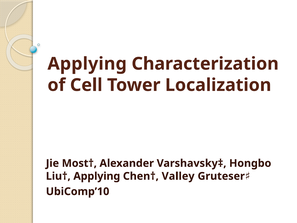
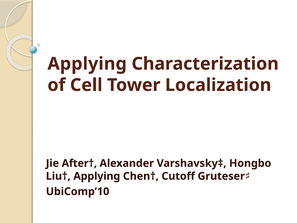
Most†: Most† -> After†
Valley: Valley -> Cutoff
